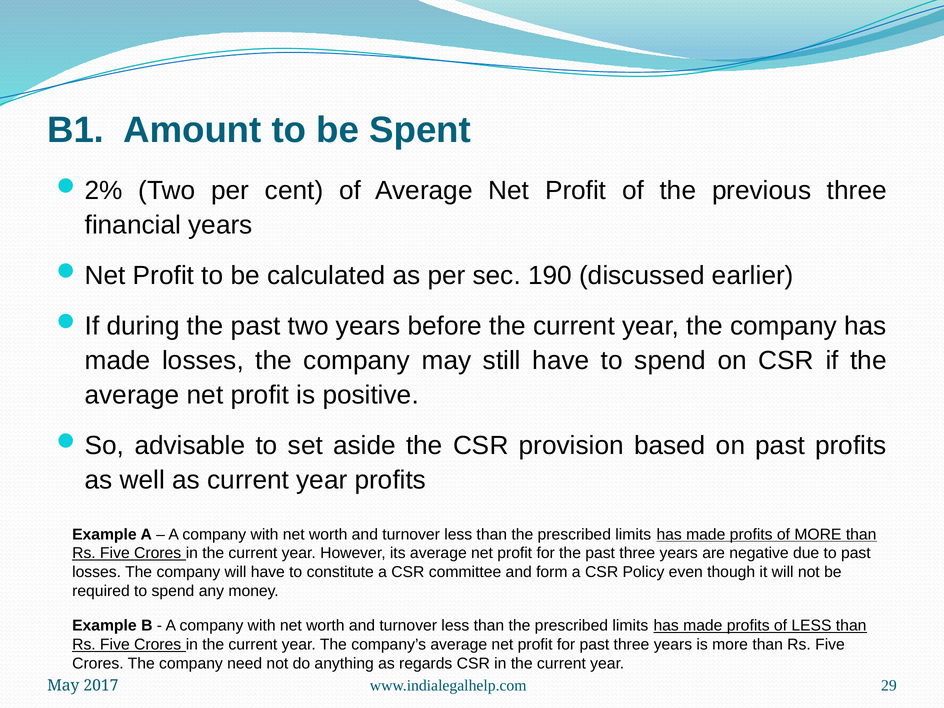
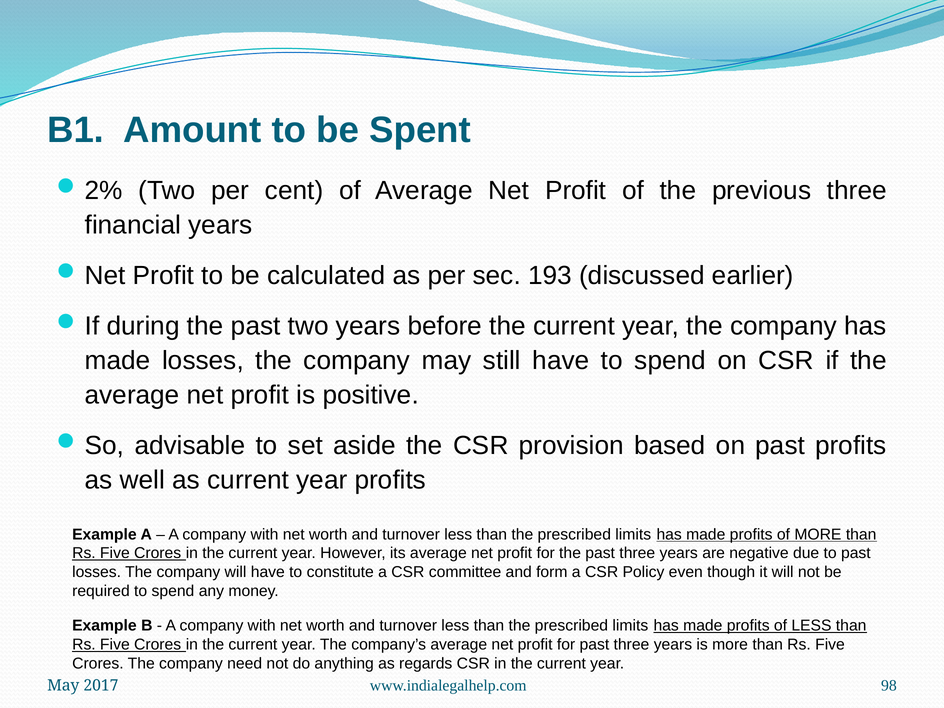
190: 190 -> 193
29: 29 -> 98
